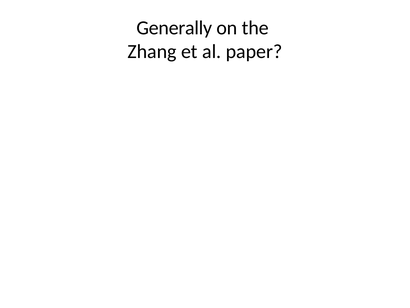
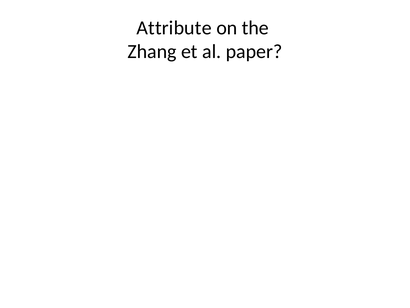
Generally: Generally -> Attribute
